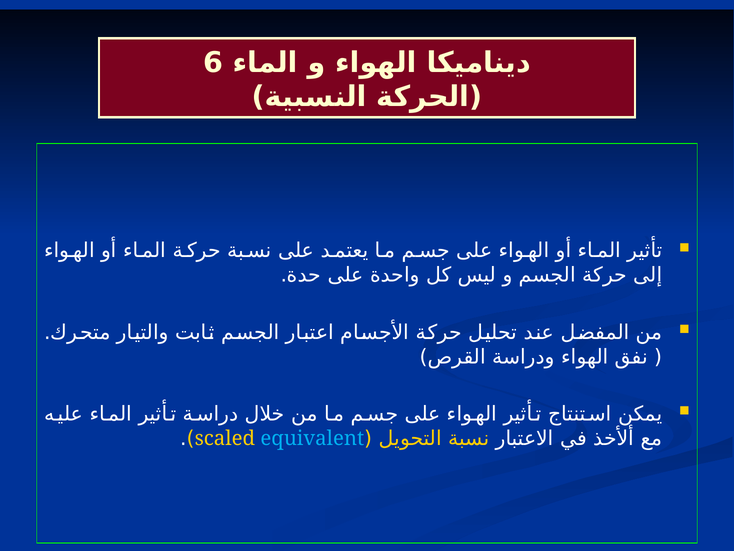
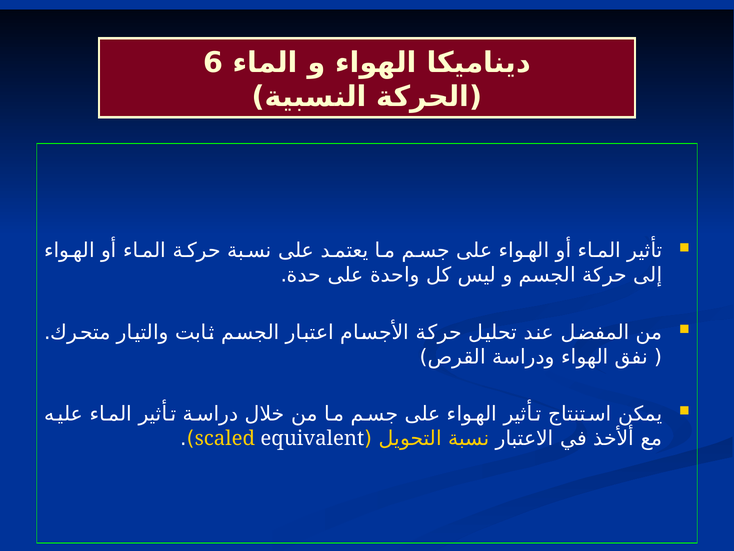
equivalent colour: light blue -> white
